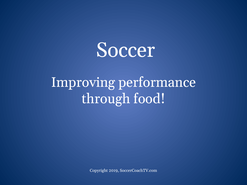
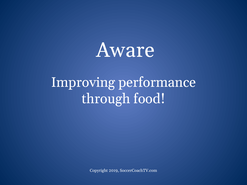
Soccer: Soccer -> Aware
